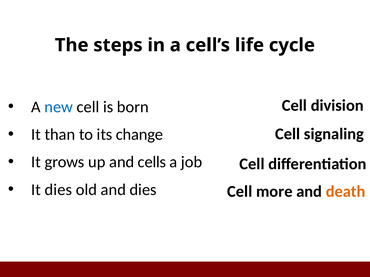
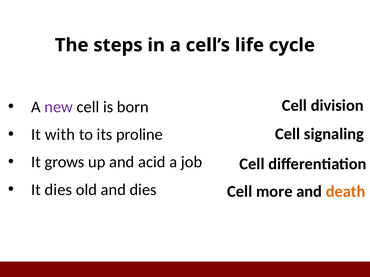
new colour: blue -> purple
than: than -> with
change: change -> proline
cells: cells -> acid
